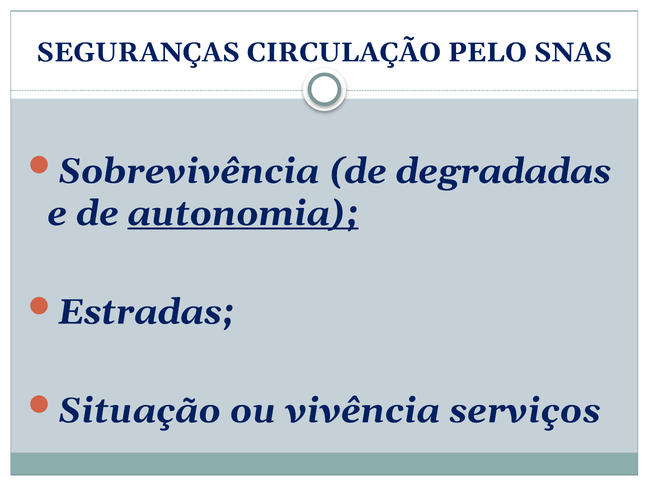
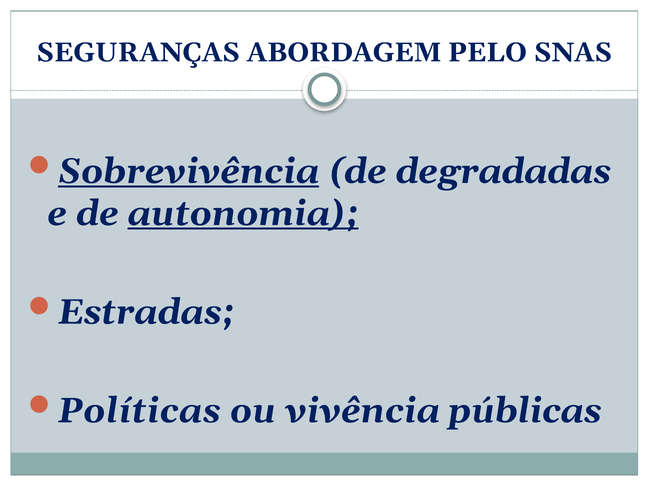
CIRCULAÇÃO: CIRCULAÇÃO -> ABORDAGEM
Sobrevivência underline: none -> present
Situação: Situação -> Políticas
serviços: serviços -> públicas
